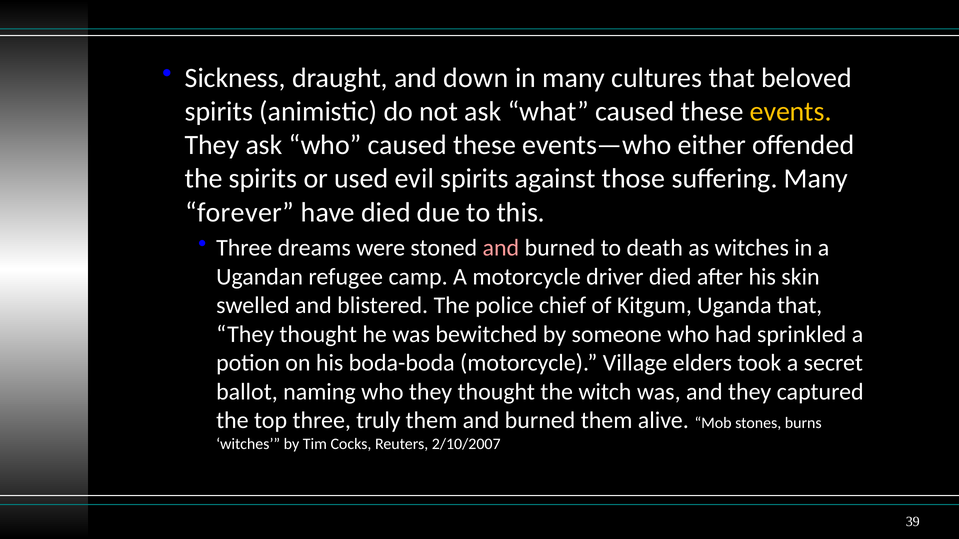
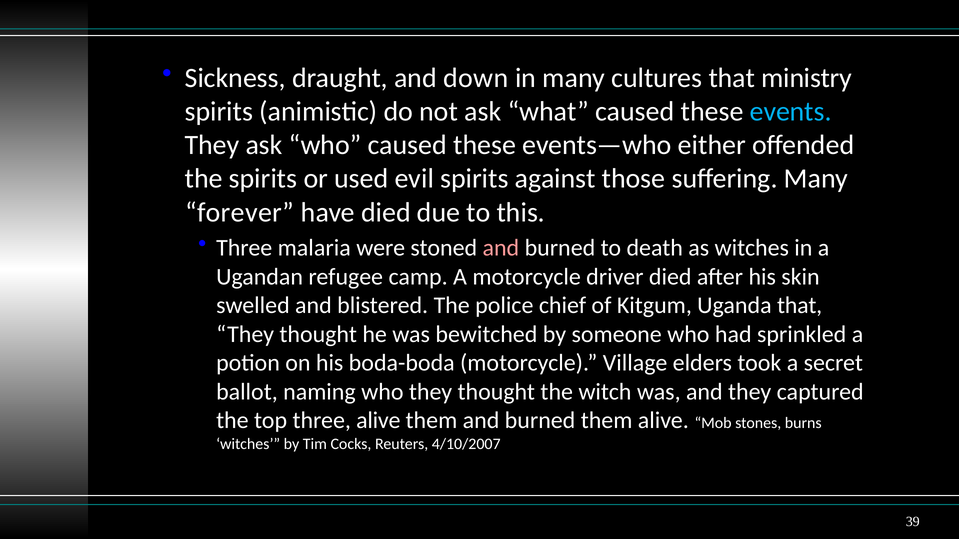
beloved: beloved -> ministry
events colour: yellow -> light blue
dreams: dreams -> malaria
three truly: truly -> alive
2/10/2007: 2/10/2007 -> 4/10/2007
